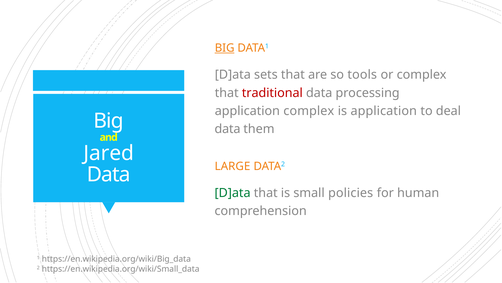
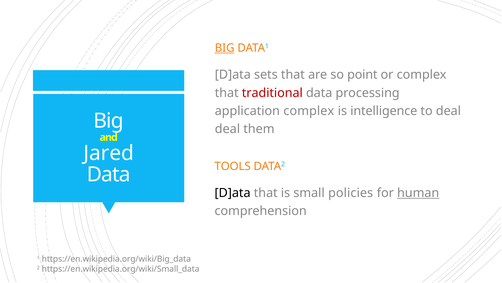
tools: tools -> point
is application: application -> intelligence
data at (228, 129): data -> deal
LARGE: LARGE -> TOOLS
D]ata at (233, 192) colour: green -> black
human underline: none -> present
